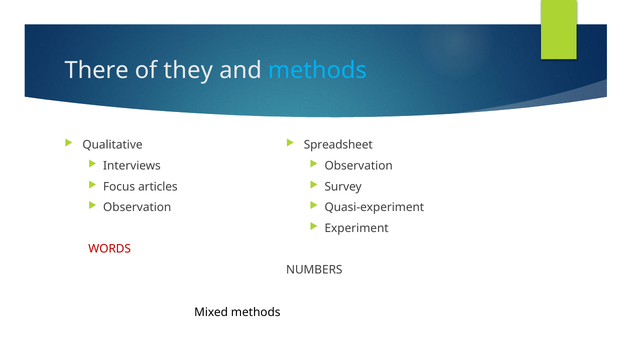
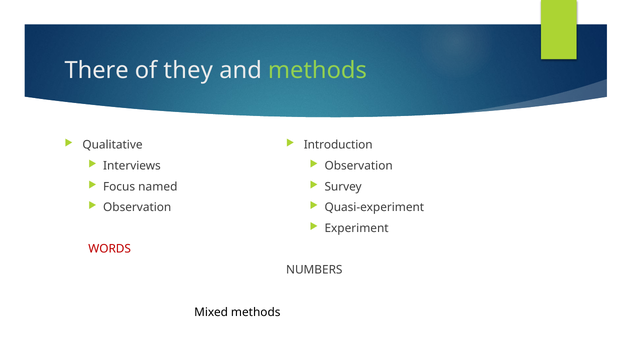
methods at (317, 70) colour: light blue -> light green
Spreadsheet: Spreadsheet -> Introduction
articles: articles -> named
